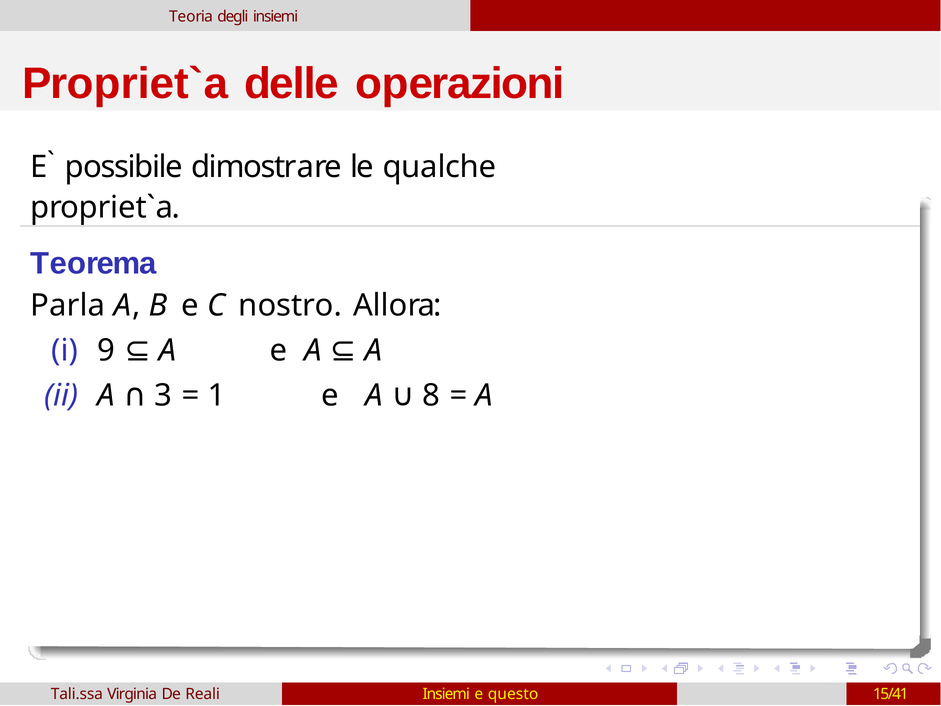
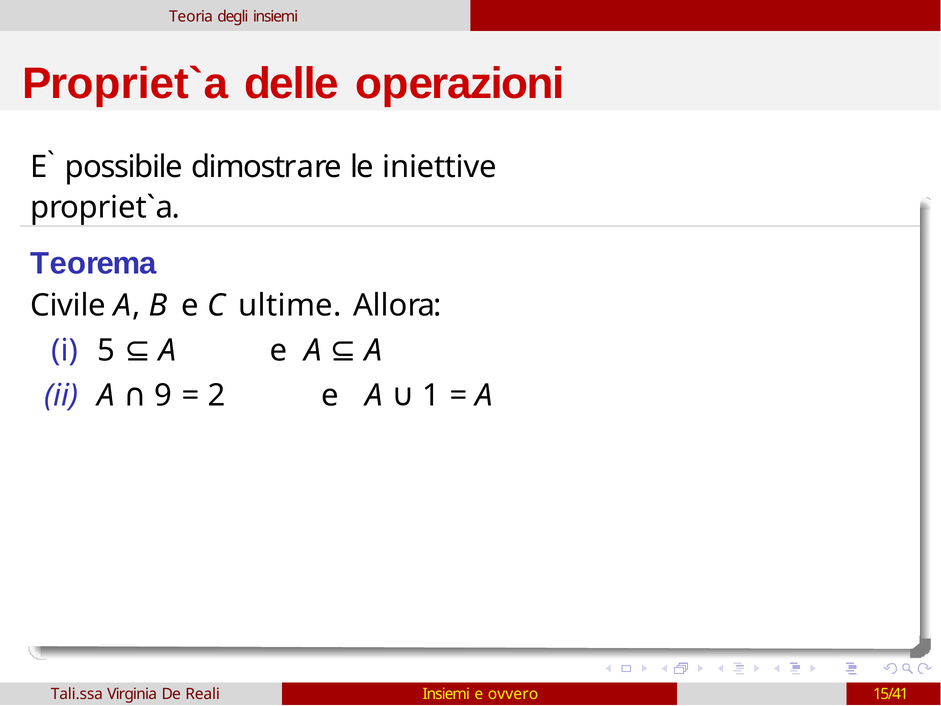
qualche: qualche -> iniettive
Parla: Parla -> Civile
nostro: nostro -> ultime
9: 9 -> 5
3: 3 -> 9
1: 1 -> 2
8: 8 -> 1
questo: questo -> ovvero
